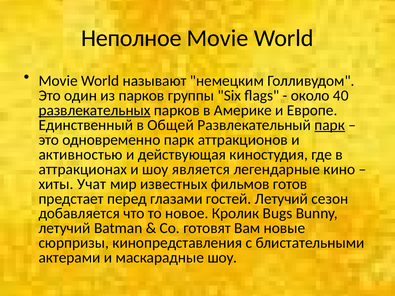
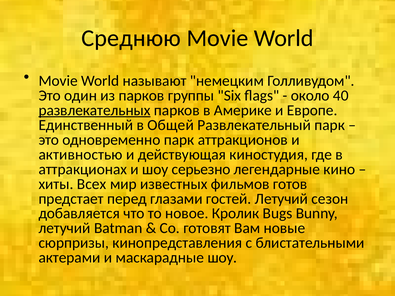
Неполное: Неполное -> Среднюю
парк at (330, 125) underline: present -> none
является: является -> серьезно
Учат: Учат -> Всех
